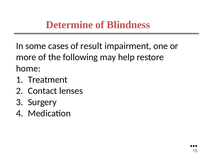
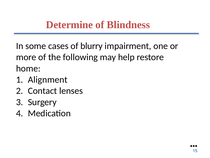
result: result -> blurry
Treatment: Treatment -> Alignment
